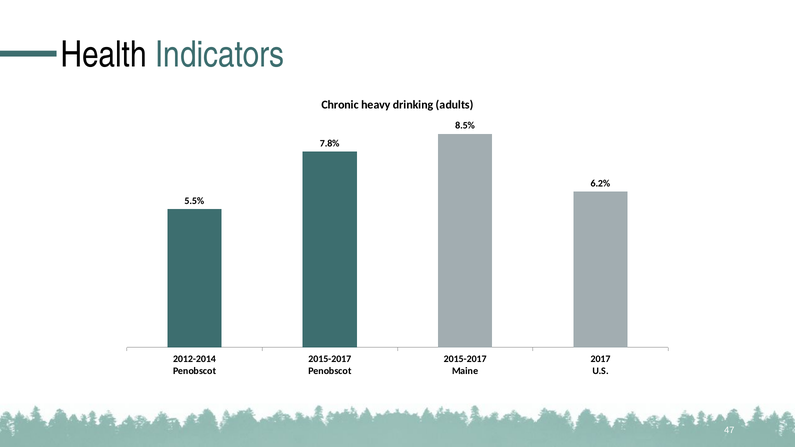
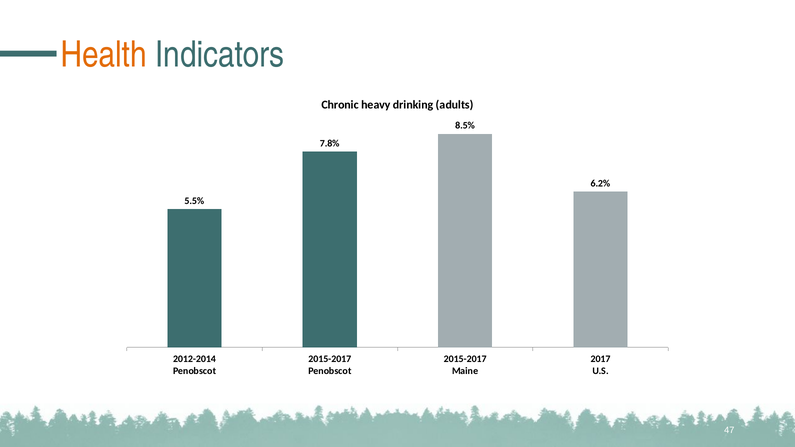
Health colour: black -> orange
